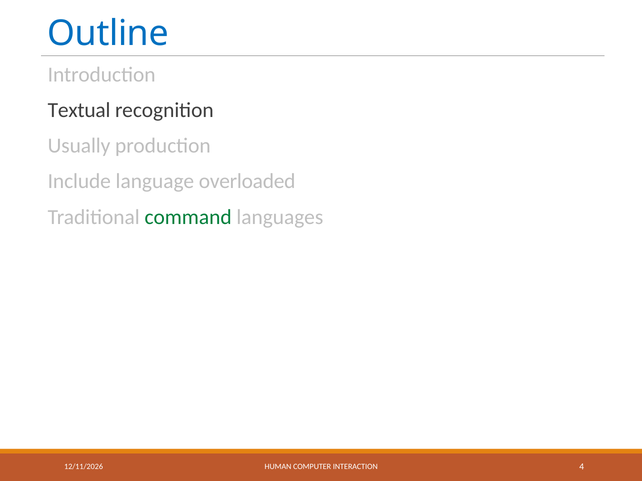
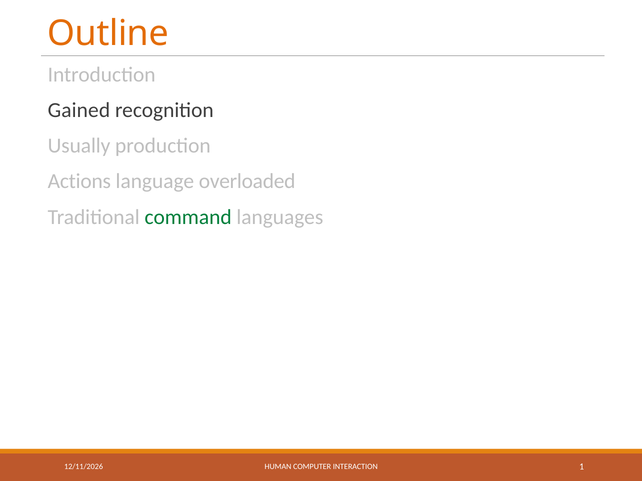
Outline colour: blue -> orange
Textual: Textual -> Gained
Include: Include -> Actions
4: 4 -> 1
